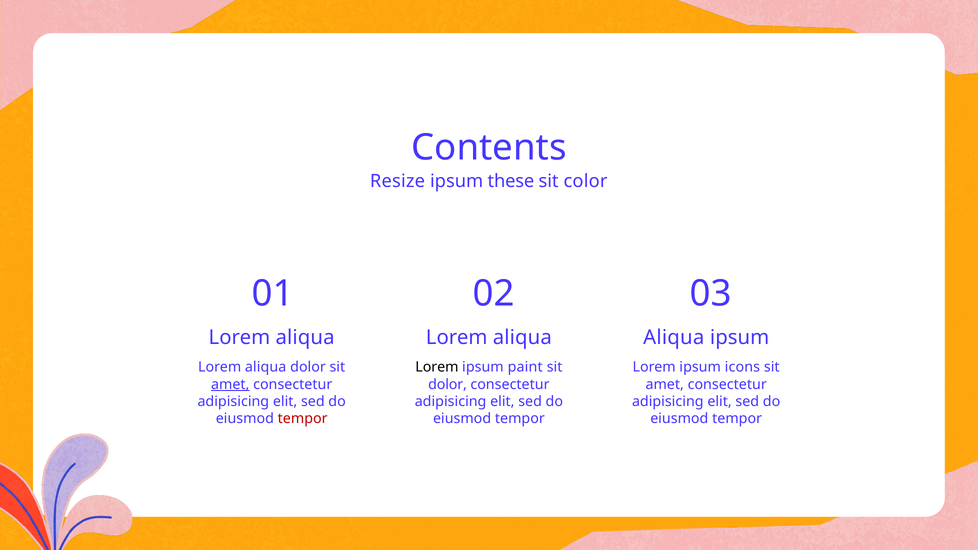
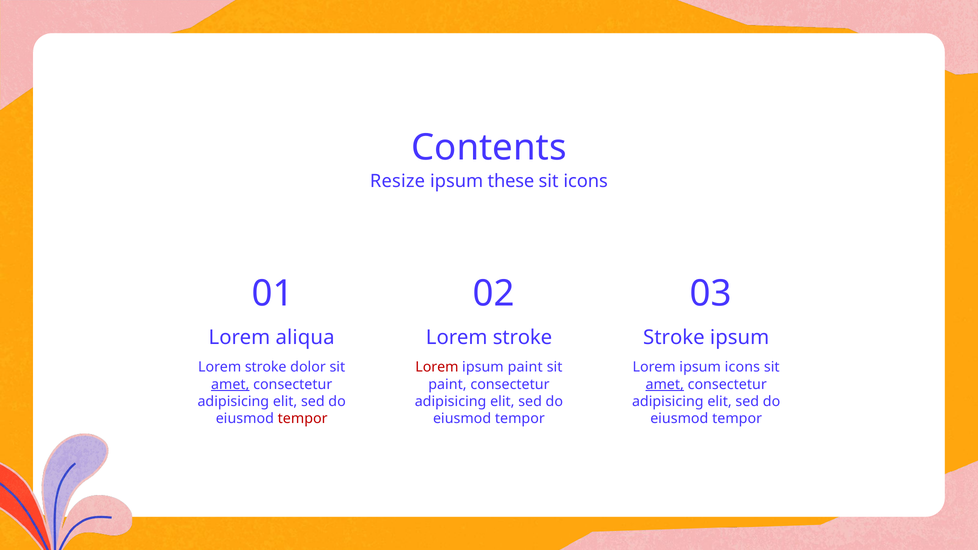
sit color: color -> icons
aliqua at (522, 338): aliqua -> stroke
Aliqua at (674, 338): Aliqua -> Stroke
aliqua at (266, 367): aliqua -> stroke
Lorem at (437, 367) colour: black -> red
dolor at (448, 384): dolor -> paint
amet at (665, 384) underline: none -> present
